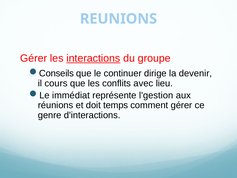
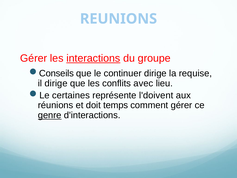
devenir: devenir -> requise
il cours: cours -> dirige
immédiat: immédiat -> certaines
l'gestion: l'gestion -> l'doivent
genre underline: none -> present
